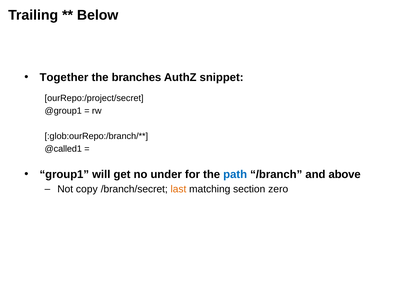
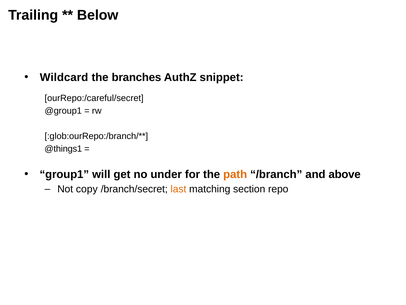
Together: Together -> Wildcard
ourRepo:/project/secret: ourRepo:/project/secret -> ourRepo:/careful/secret
@called1: @called1 -> @things1
path colour: blue -> orange
zero: zero -> repo
